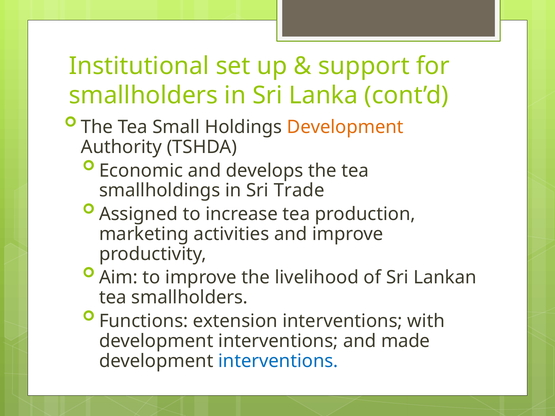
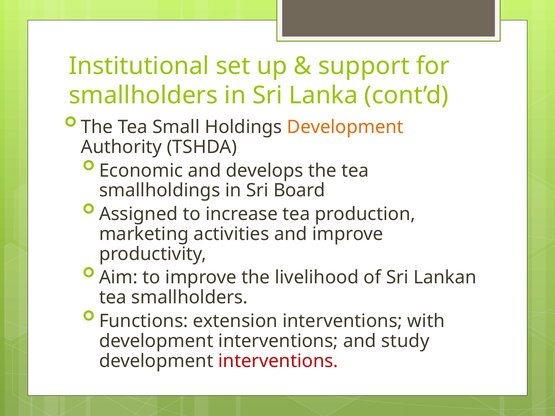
Trade: Trade -> Board
made: made -> study
interventions at (278, 361) colour: blue -> red
